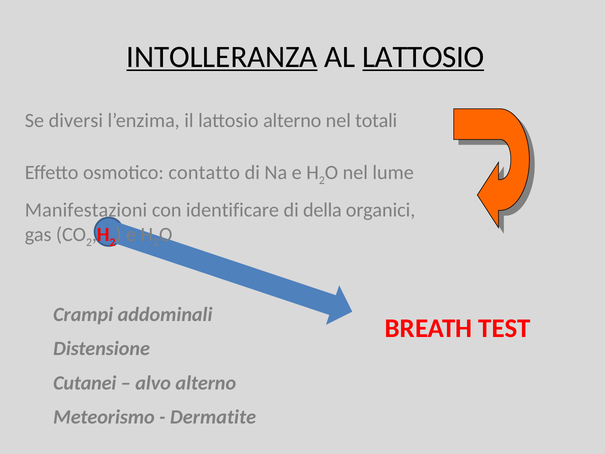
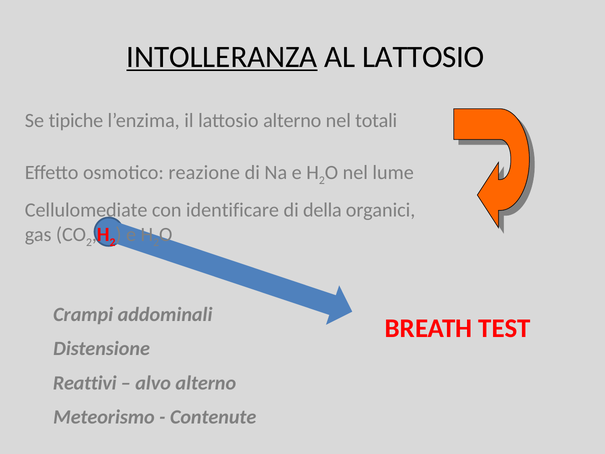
LATTOSIO at (423, 57) underline: present -> none
diversi: diversi -> tipiche
contatto: contatto -> reazione
Manifestazioni: Manifestazioni -> Cellulomediate
Cutanei: Cutanei -> Reattivi
Dermatite: Dermatite -> Contenute
